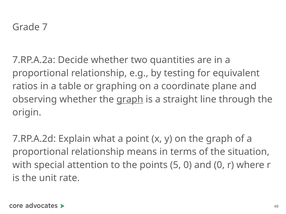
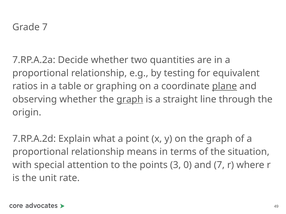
plane underline: none -> present
5: 5 -> 3
and 0: 0 -> 7
